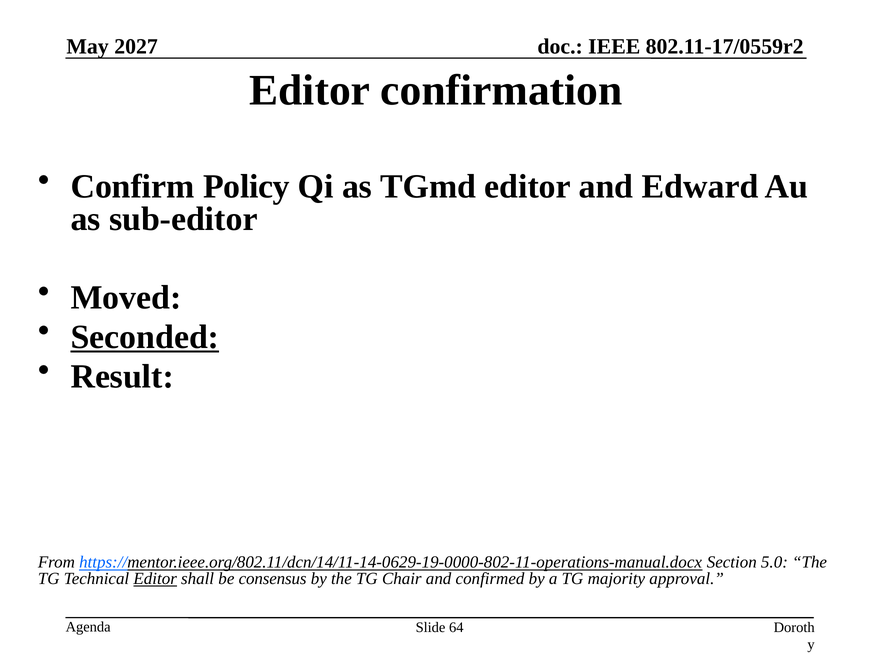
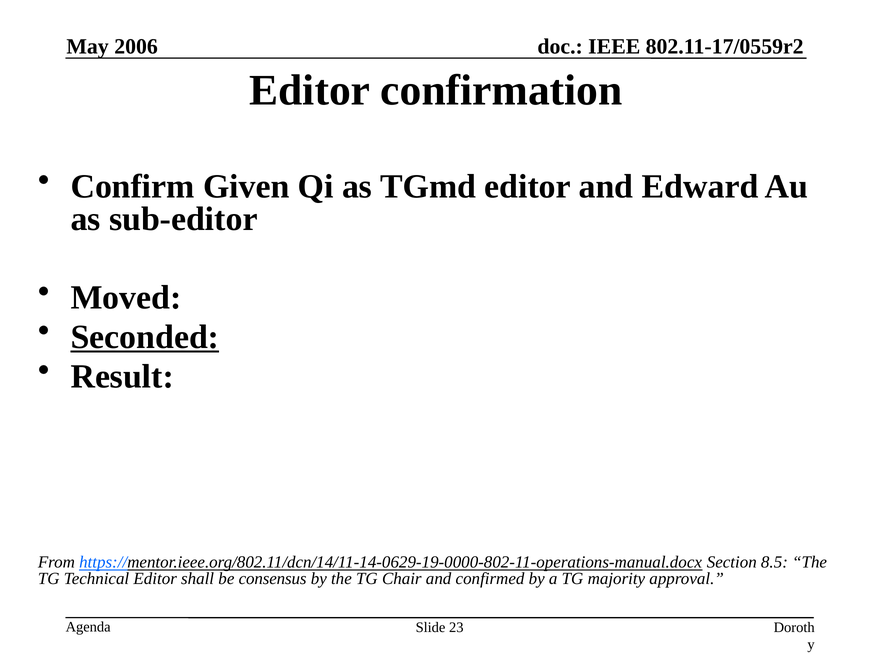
2027: 2027 -> 2006
Policy: Policy -> Given
5.0: 5.0 -> 8.5
Editor at (155, 579) underline: present -> none
64: 64 -> 23
